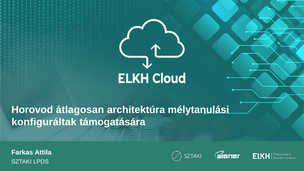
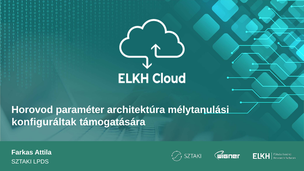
átlagosan: átlagosan -> paraméter
